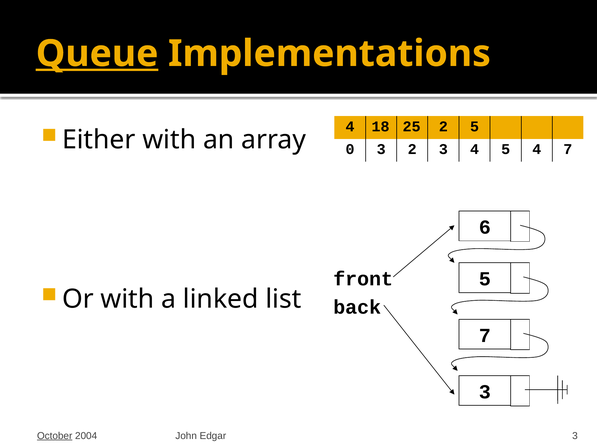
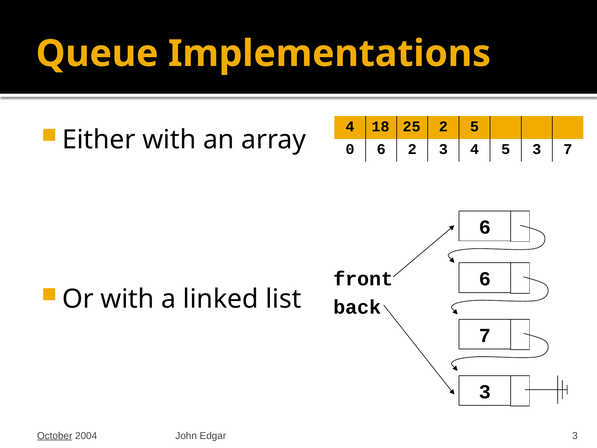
Queue underline: present -> none
0 3: 3 -> 6
5 4: 4 -> 3
front 5: 5 -> 6
